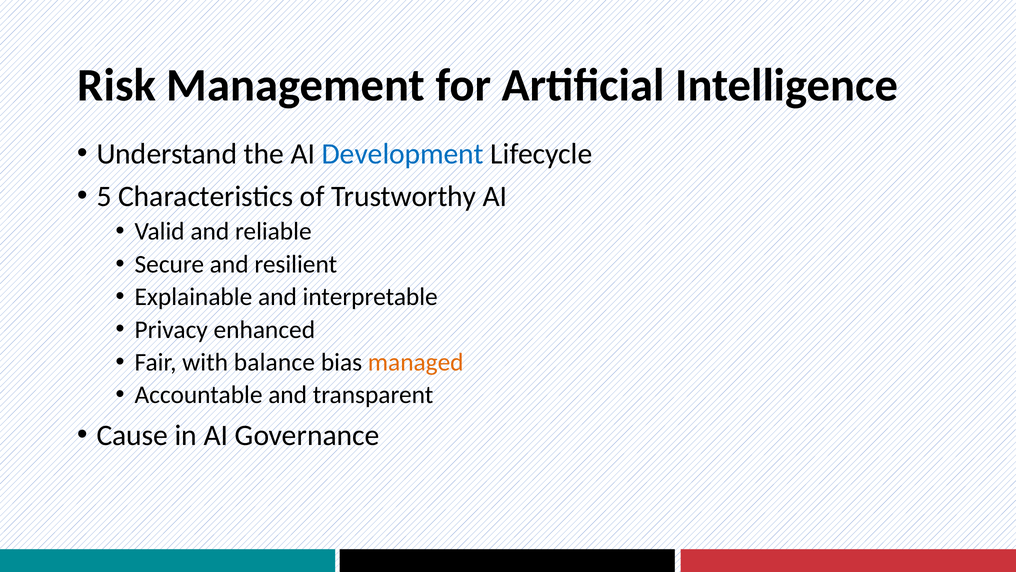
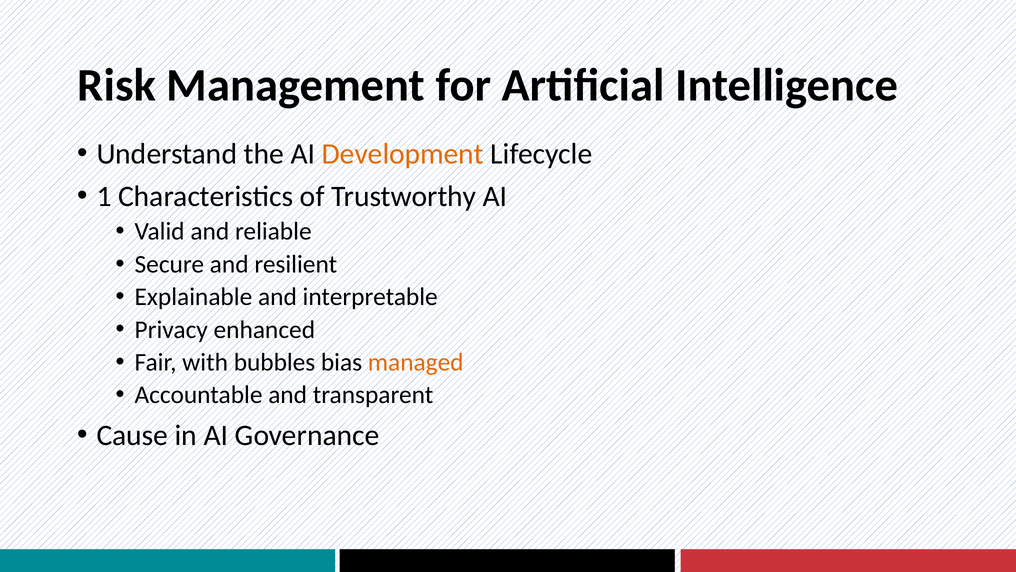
Development colour: blue -> orange
5: 5 -> 1
balance: balance -> bubbles
